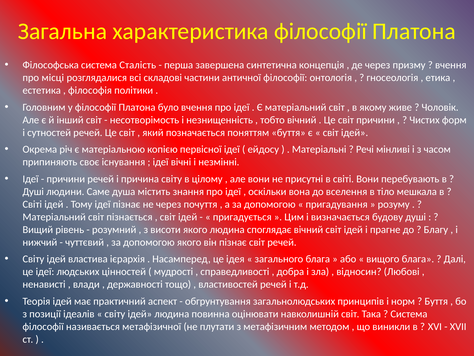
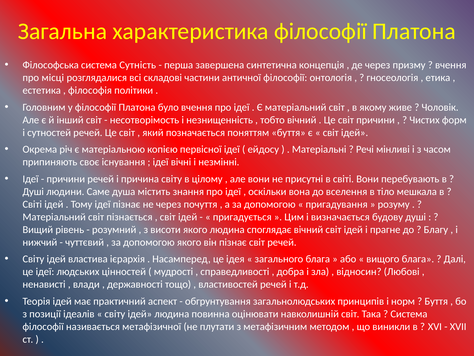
Сталість: Сталість -> Сутність
